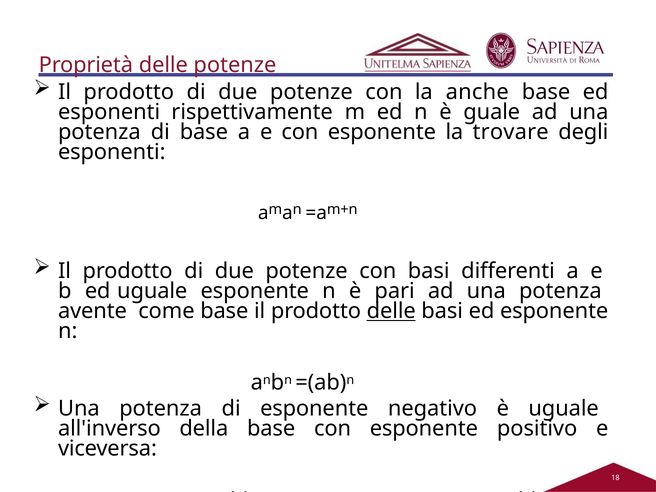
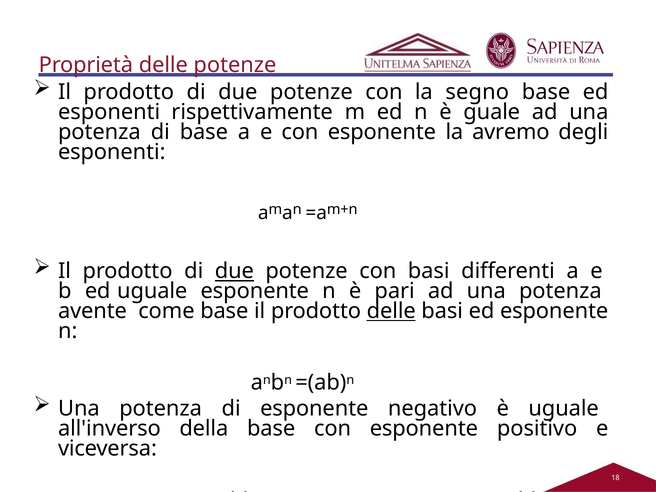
anche: anche -> segno
trovare: trovare -> avremo
due at (234, 271) underline: none -> present
